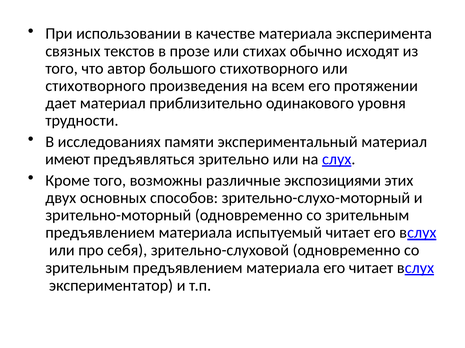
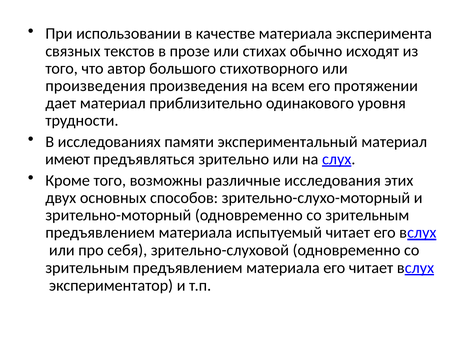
стихотворного at (96, 86): стихотворного -> произведения
экспозициями: экспозициями -> исследования
